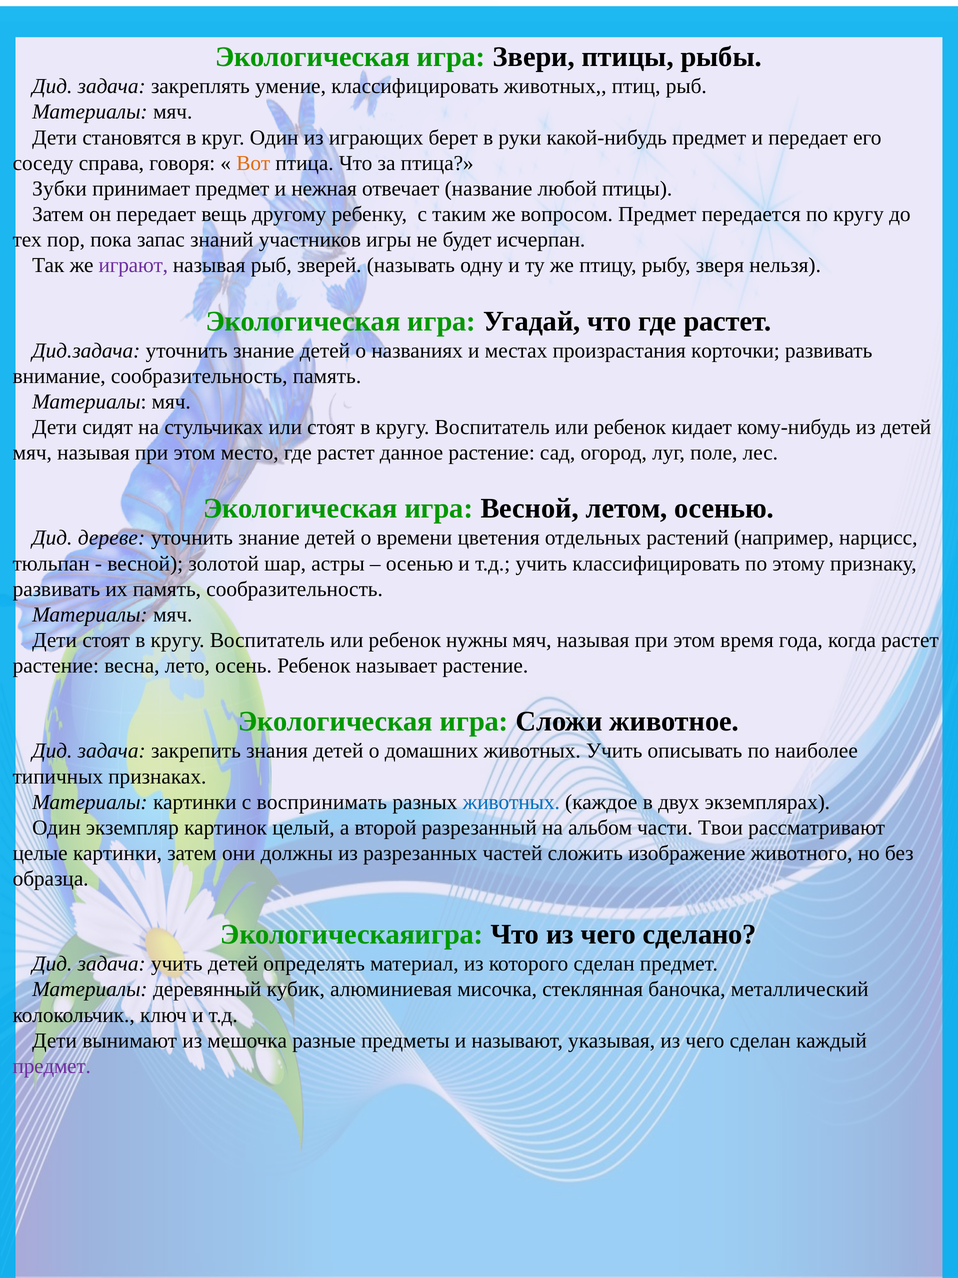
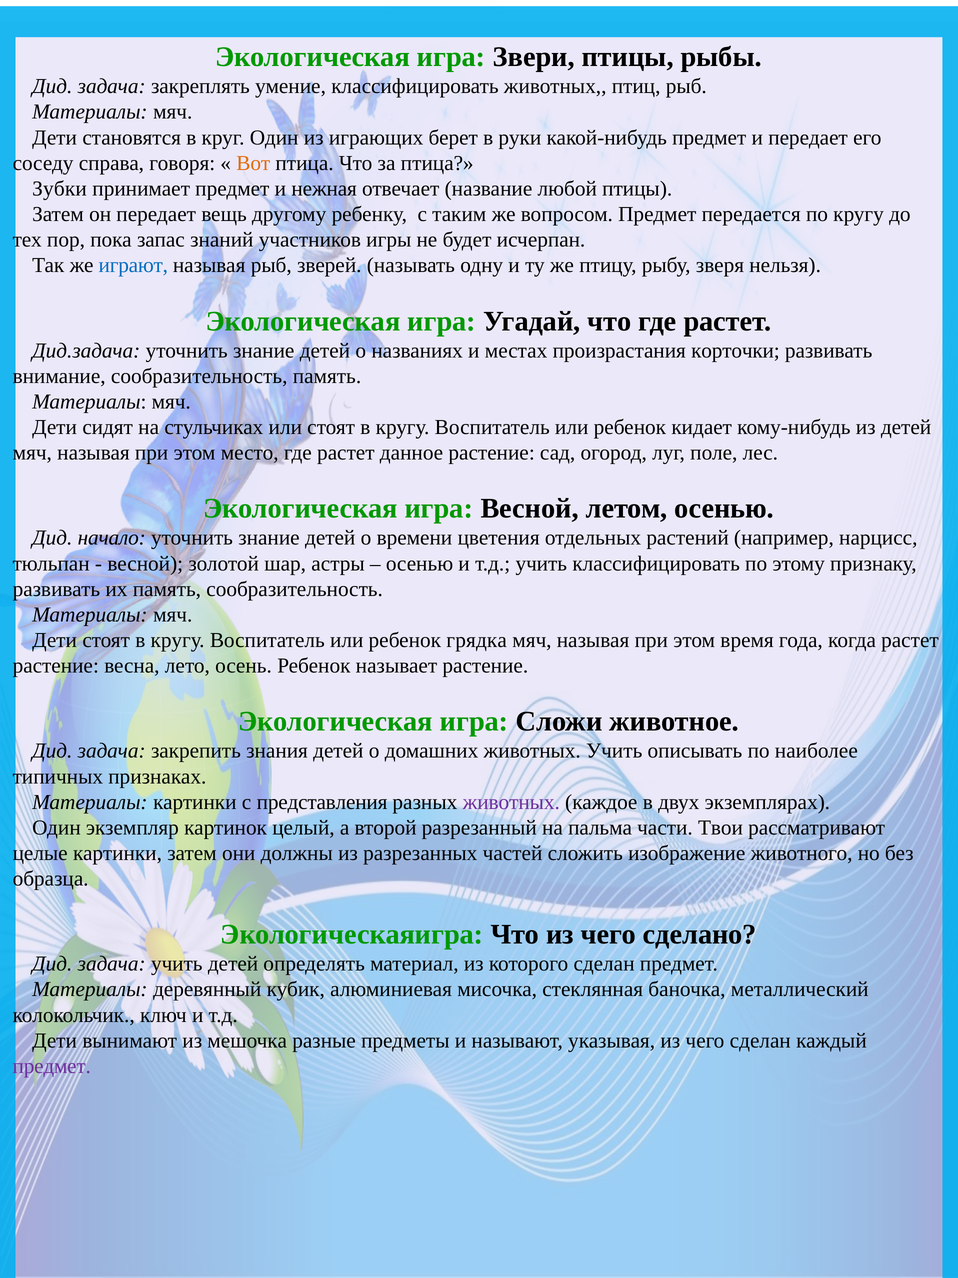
играют colour: purple -> blue
дереве: дереве -> начало
нужны: нужны -> грядка
воспринимать: воспринимать -> представления
животных at (511, 802) colour: blue -> purple
альбом: альбом -> пальма
